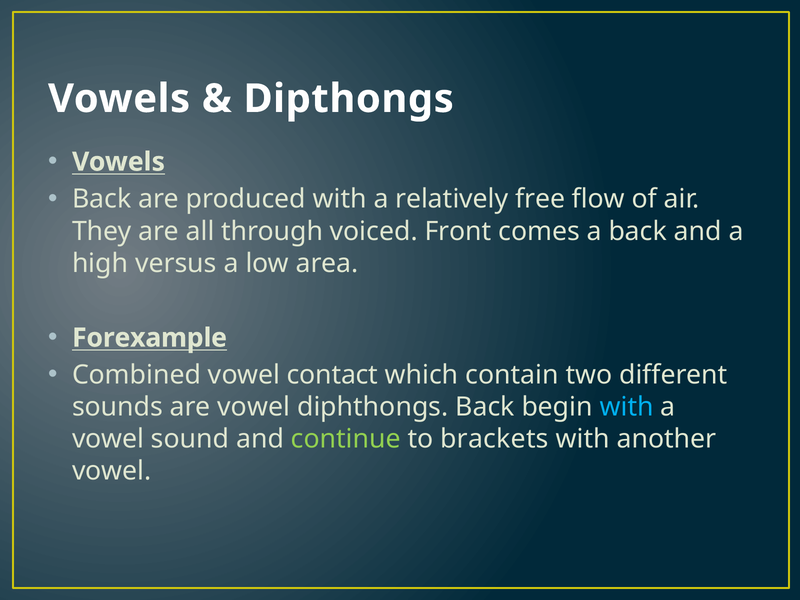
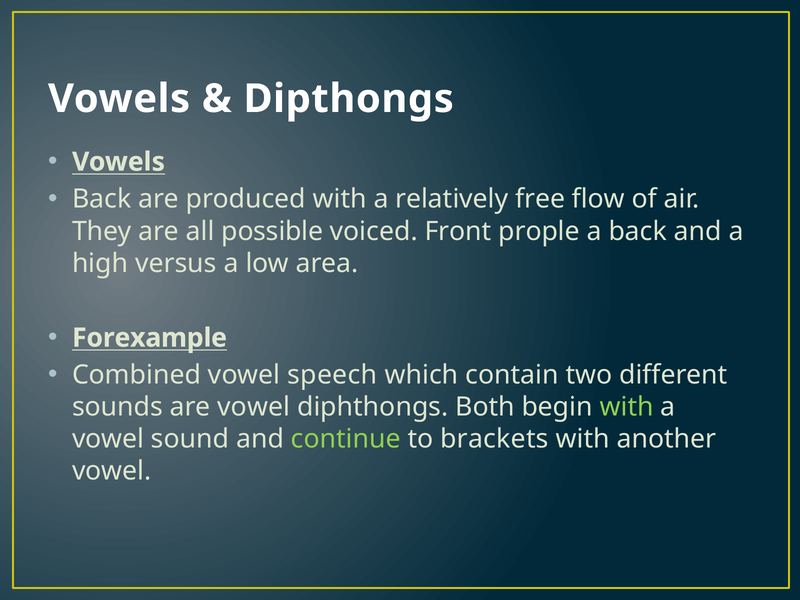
through: through -> possible
comes: comes -> prople
contact: contact -> speech
diphthongs Back: Back -> Both
with at (627, 407) colour: light blue -> light green
